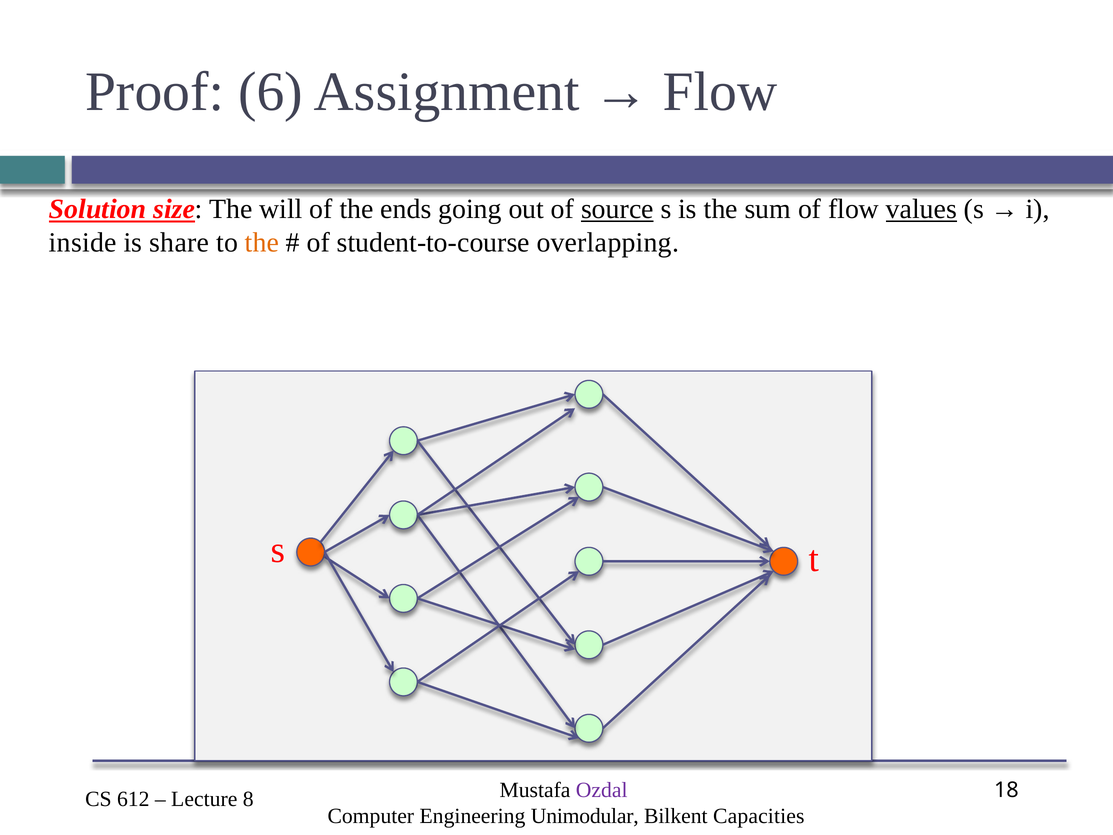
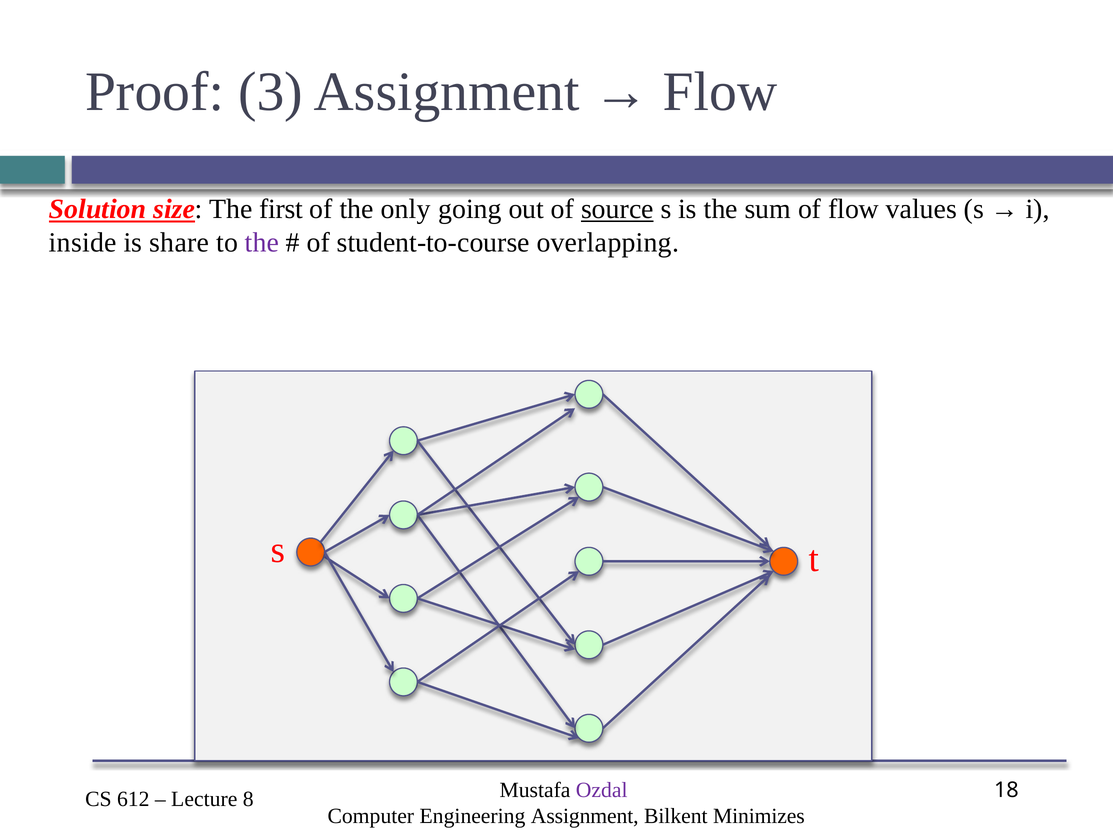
6: 6 -> 3
will: will -> first
ends: ends -> only
values underline: present -> none
the at (262, 243) colour: orange -> purple
Engineering Unimodular: Unimodular -> Assignment
Capacities: Capacities -> Minimizes
